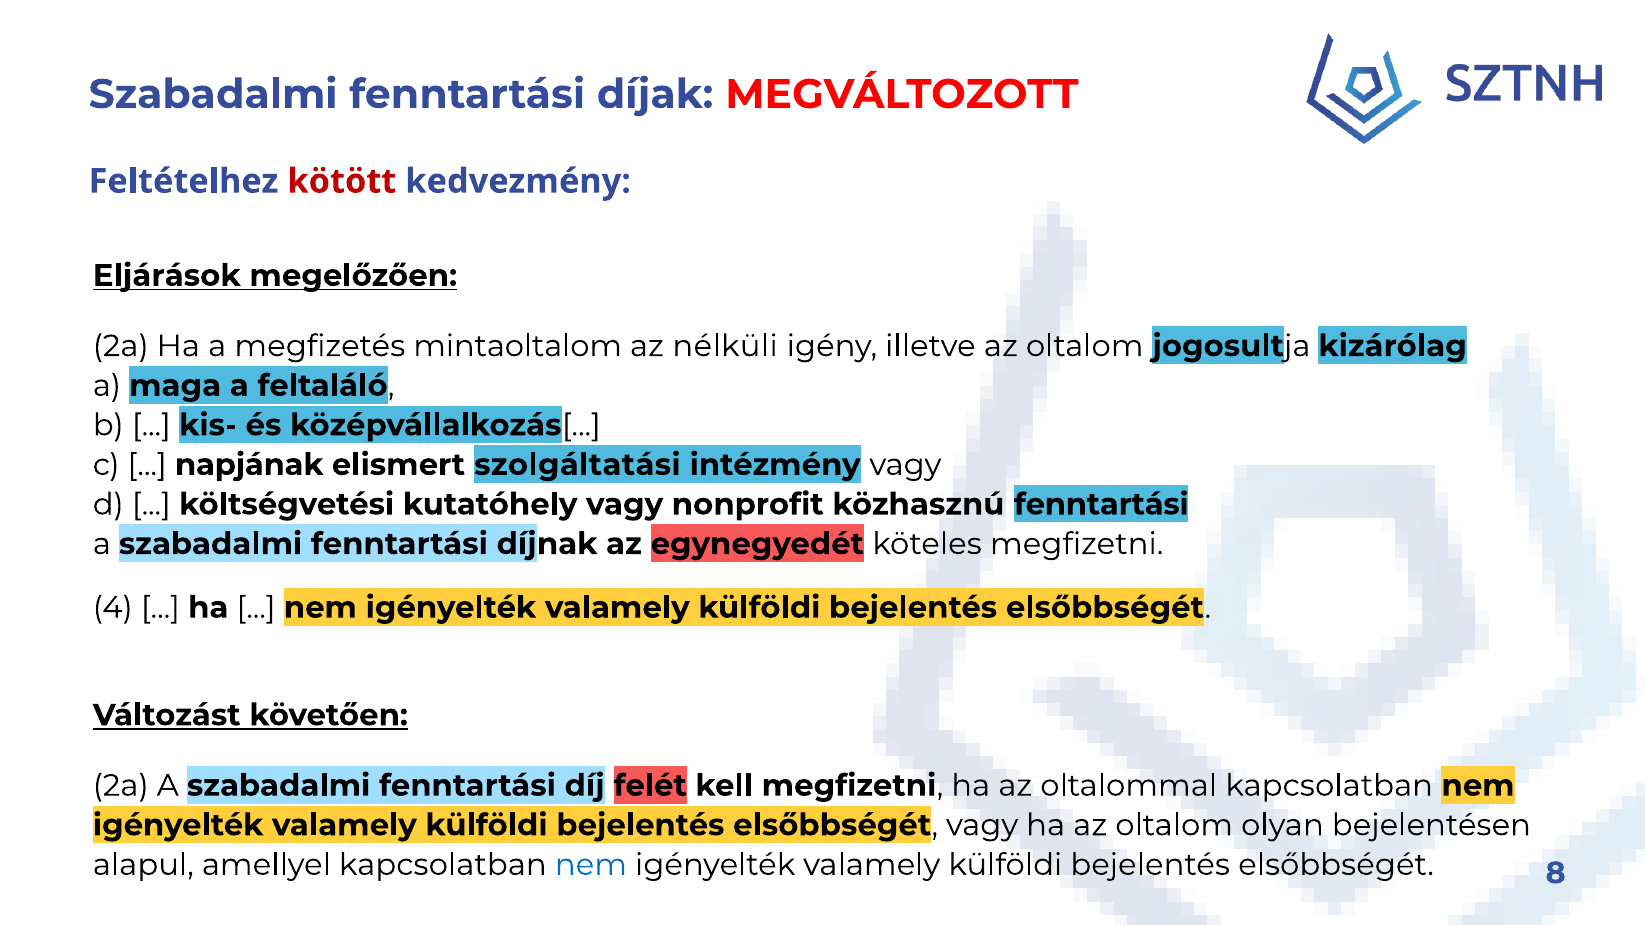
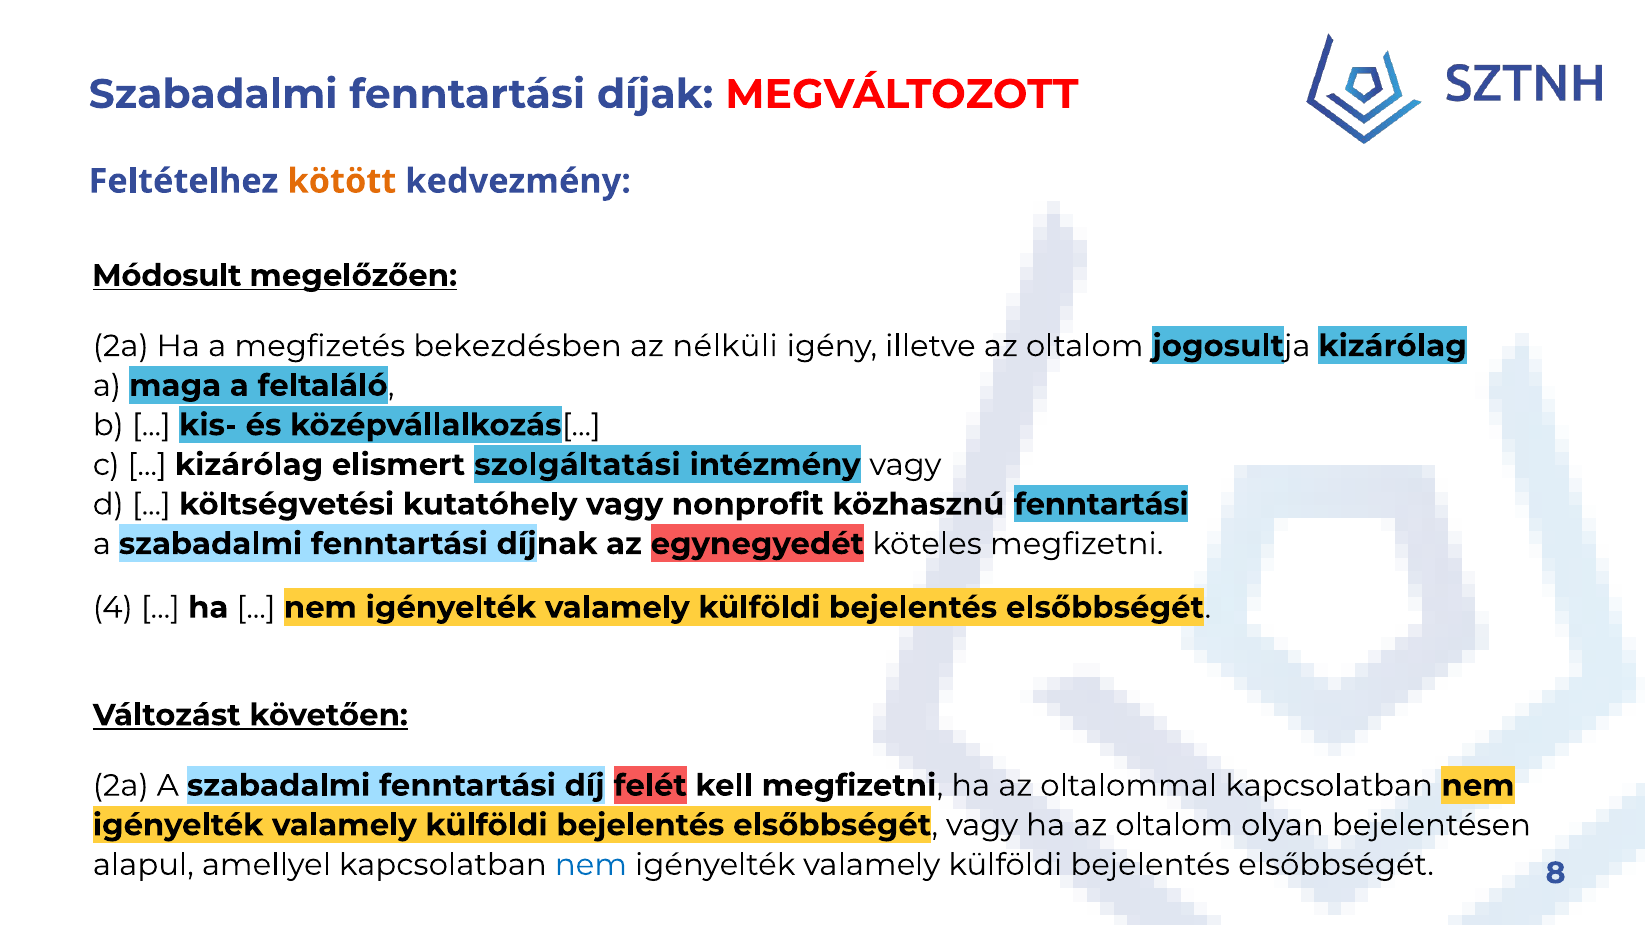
kötött colour: red -> orange
Eljárások: Eljárások -> Módosult
mintaoltalom: mintaoltalom -> bekezdésben
napjának at (249, 465): napjának -> kizárólag
